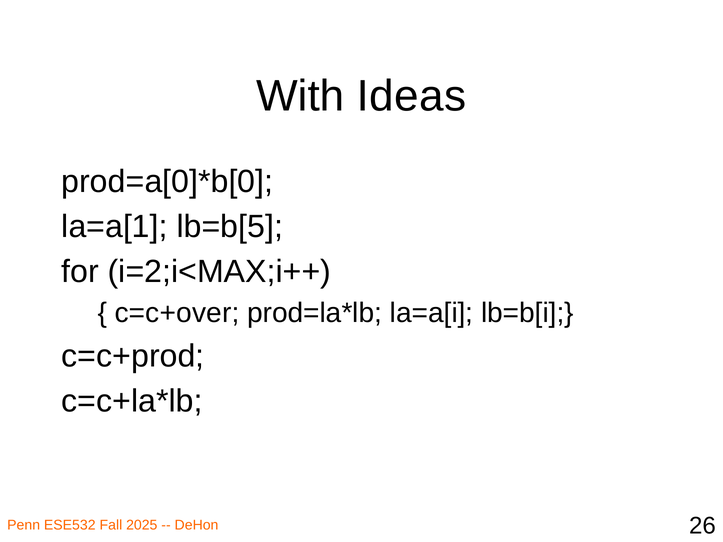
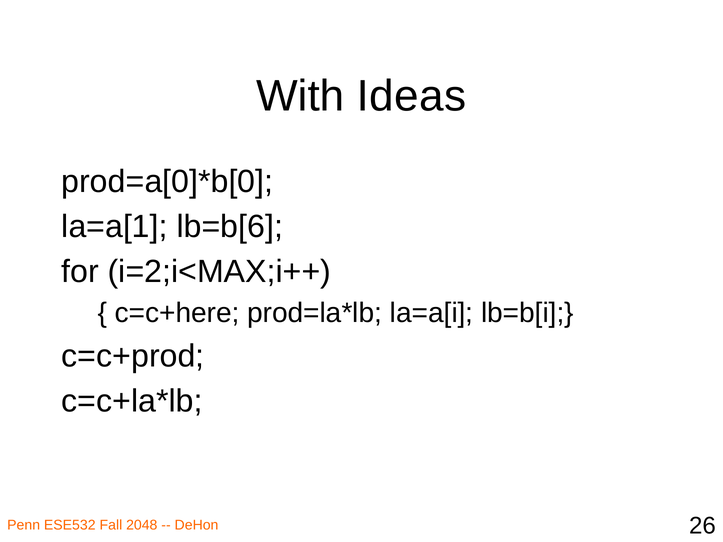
lb=b[5: lb=b[5 -> lb=b[6
c=c+over: c=c+over -> c=c+here
2025: 2025 -> 2048
